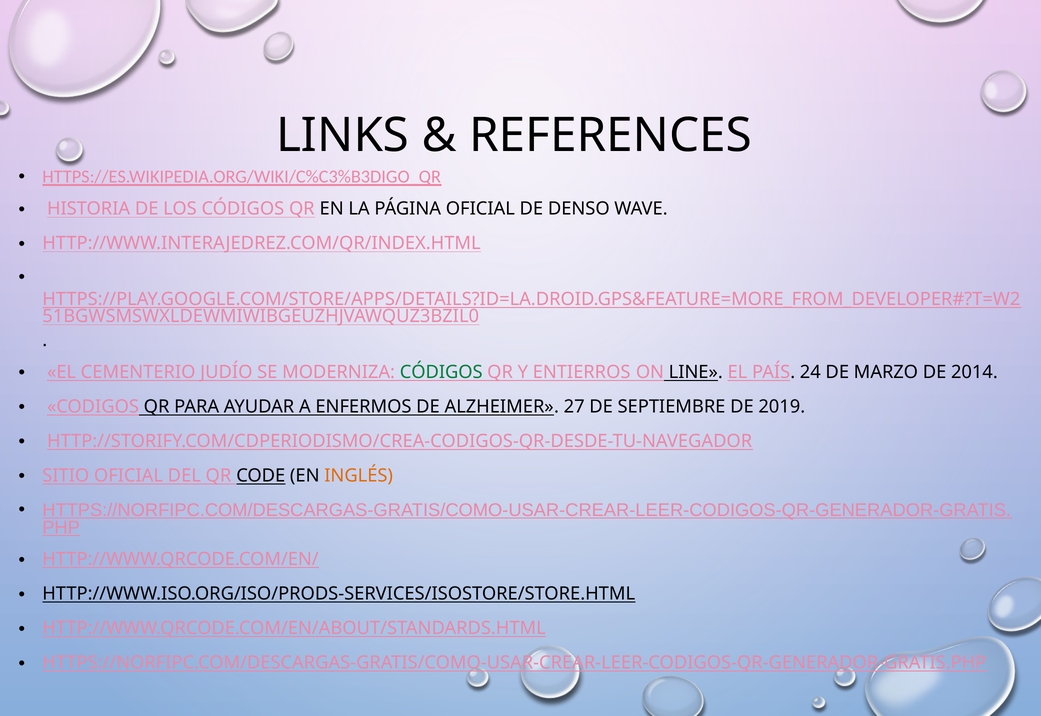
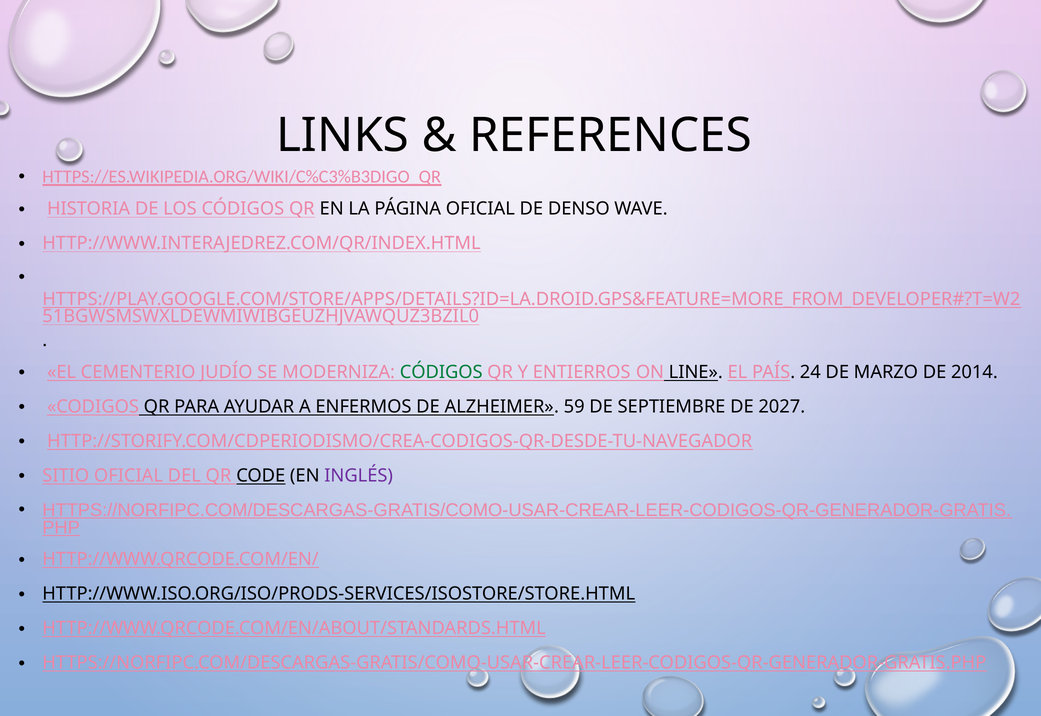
27: 27 -> 59
2019: 2019 -> 2027
INGLÉS colour: orange -> purple
